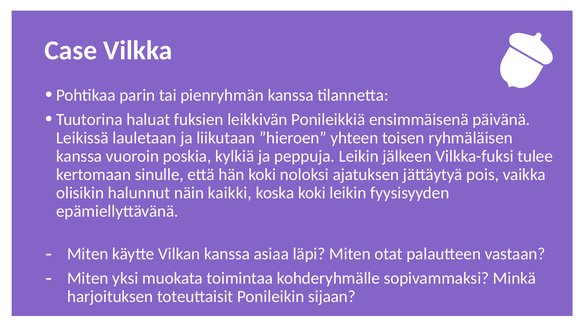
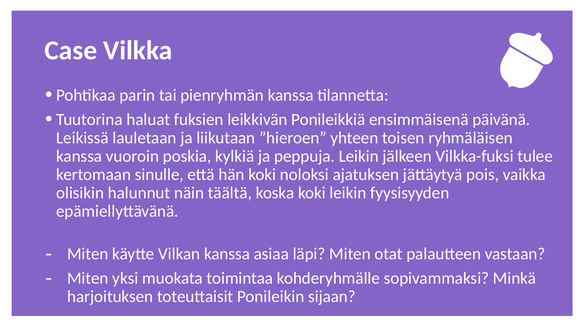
kaikki: kaikki -> täältä
